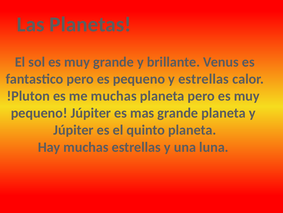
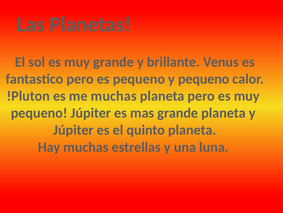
y estrellas: estrellas -> pequeno
